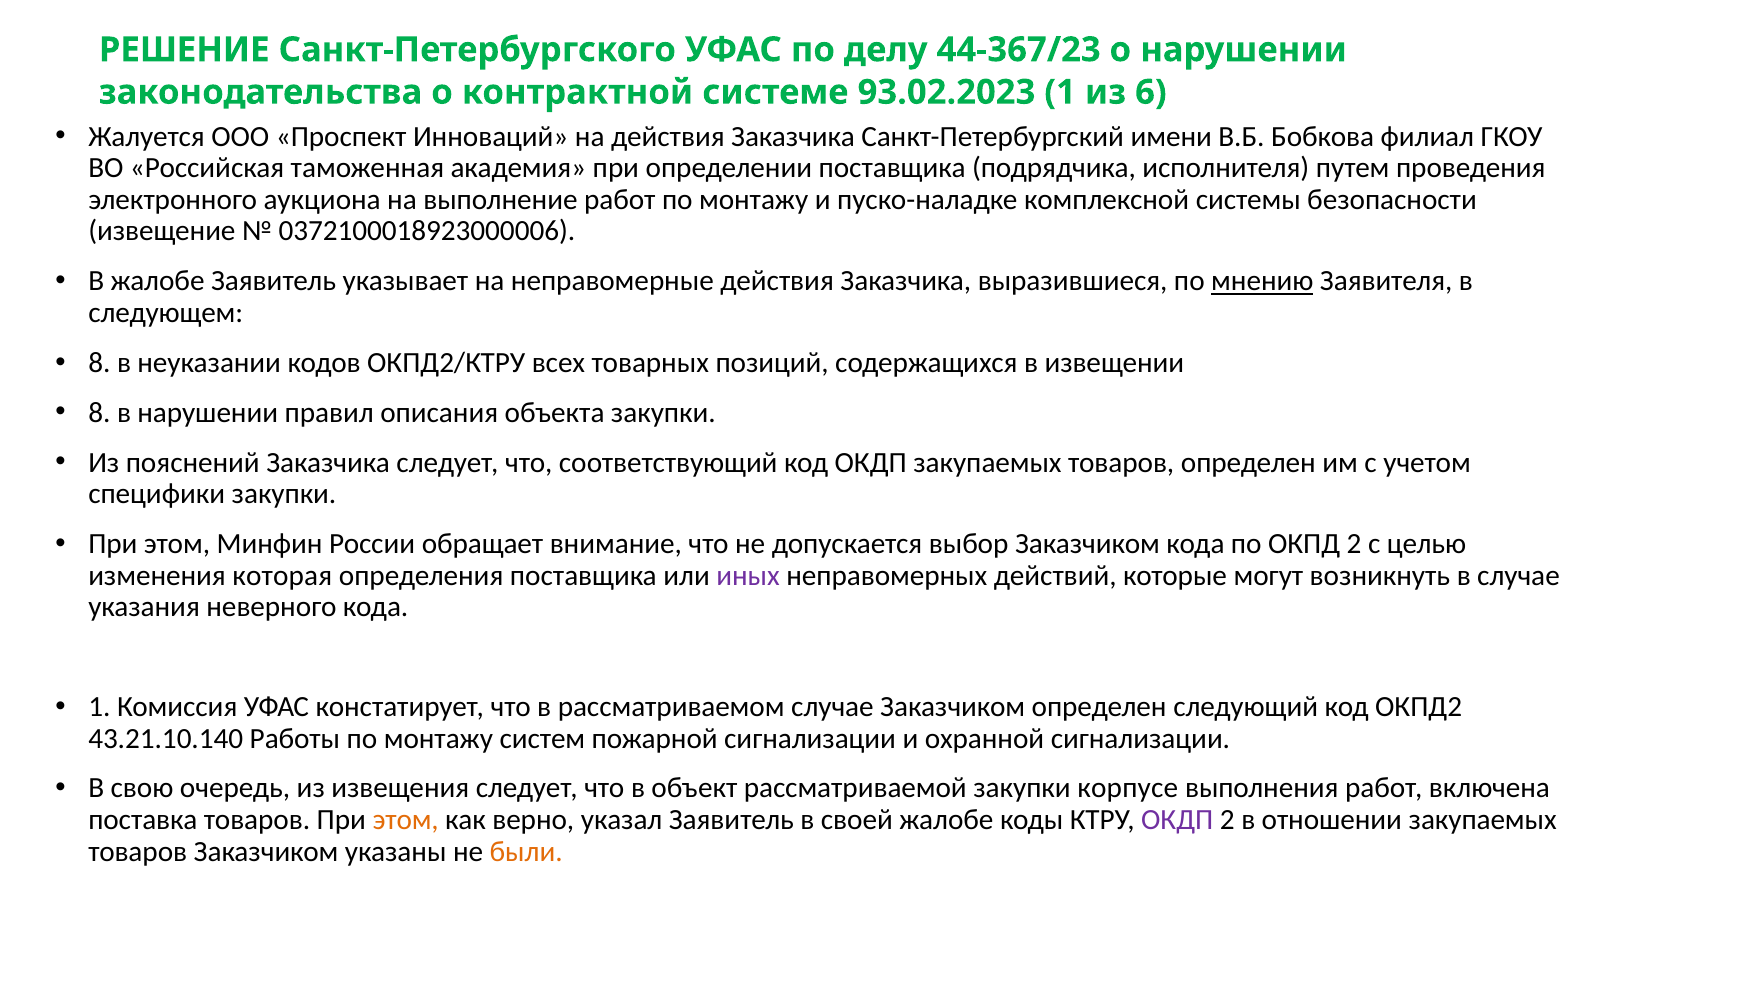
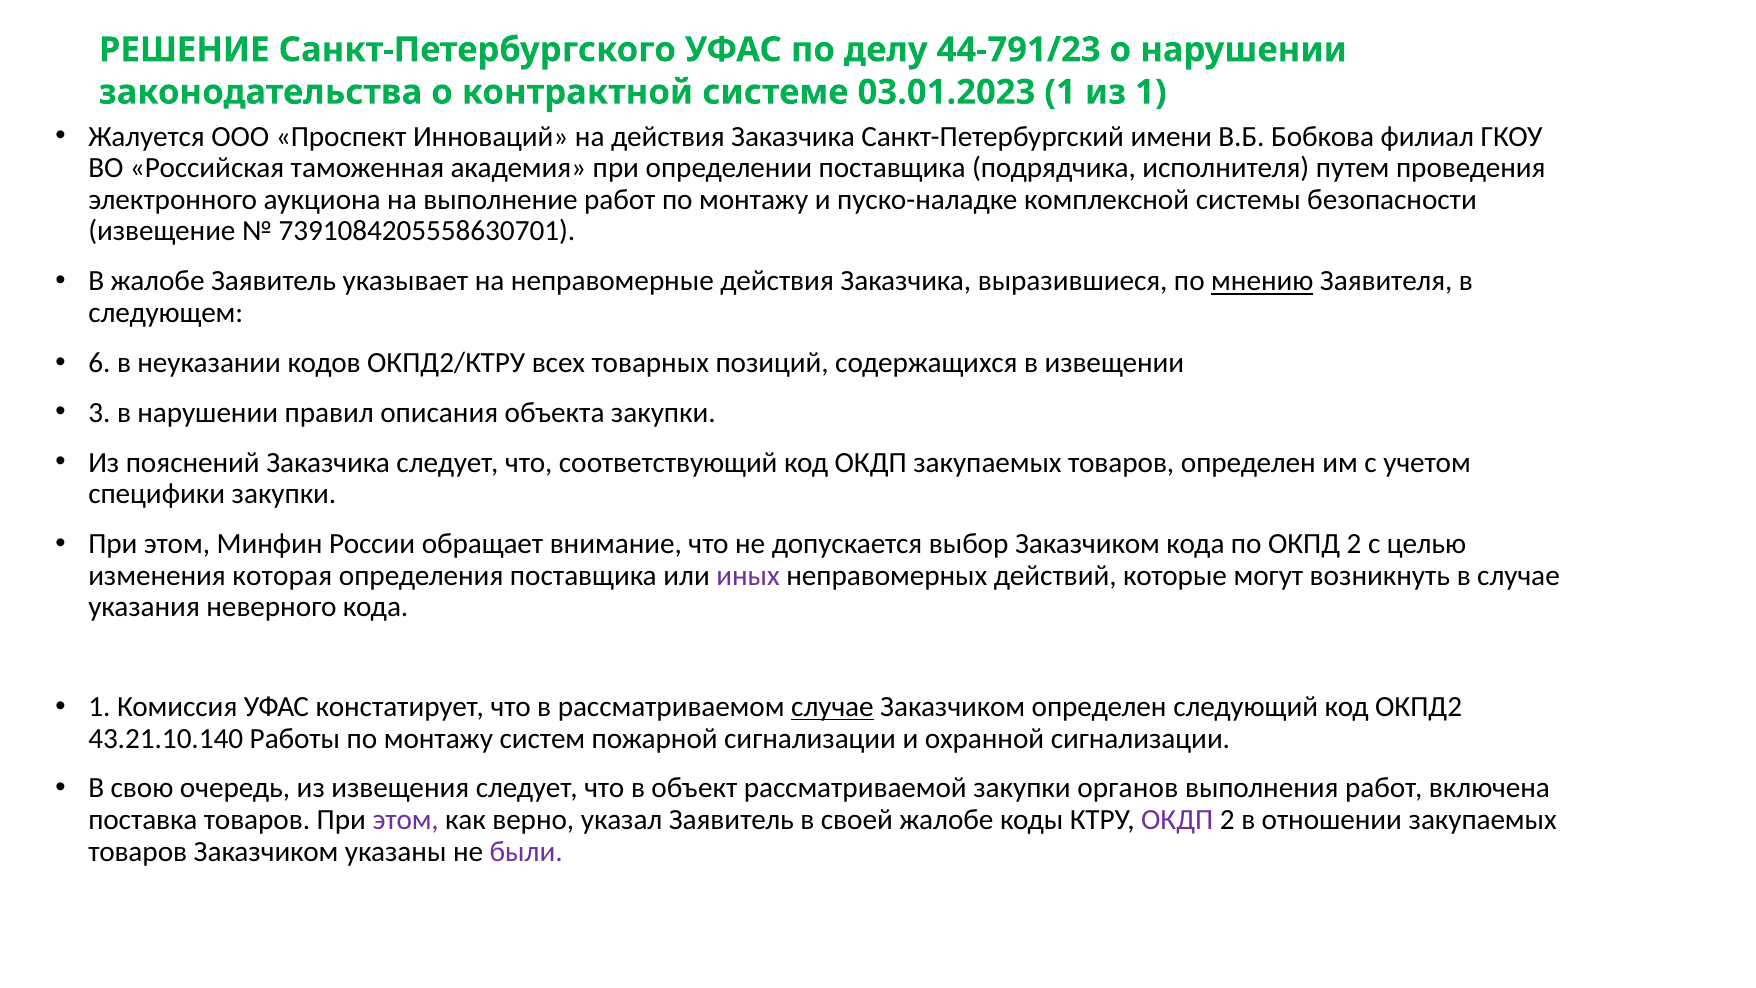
44-367/23: 44-367/23 -> 44-791/23
93.02.2023: 93.02.2023 -> 03.01.2023
из 6: 6 -> 1
0372100018923000006: 0372100018923000006 -> 7391084205558630701
8 at (99, 363): 8 -> 6
8 at (99, 412): 8 -> 3
случае at (832, 707) underline: none -> present
корпусе: корпусе -> органов
этом at (406, 820) colour: orange -> purple
были colour: orange -> purple
